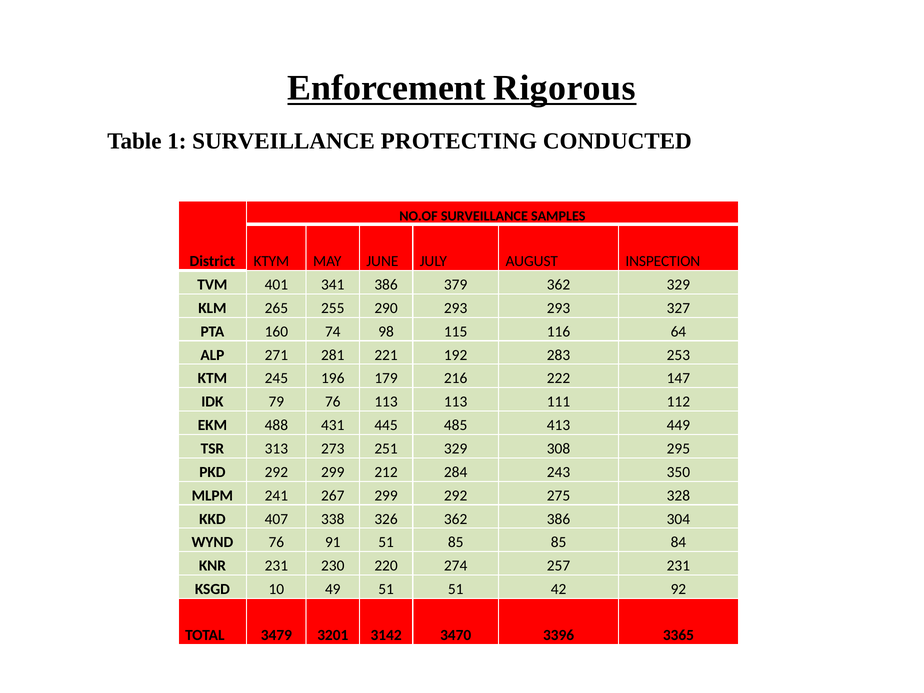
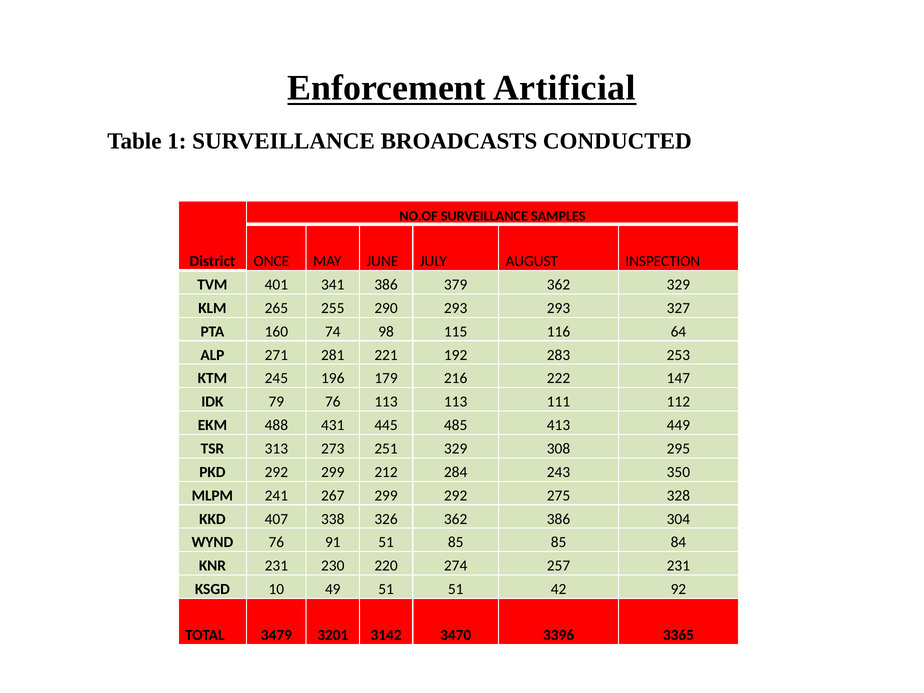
Rigorous: Rigorous -> Artificial
PROTECTING: PROTECTING -> BROADCASTS
KTYM: KTYM -> ONCE
